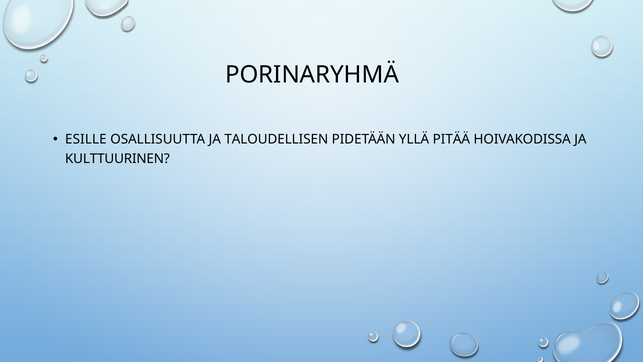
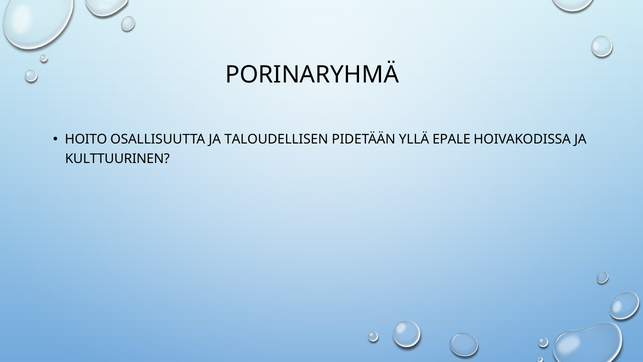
ESILLE: ESILLE -> HOITO
PITÄÄ: PITÄÄ -> EPALE
